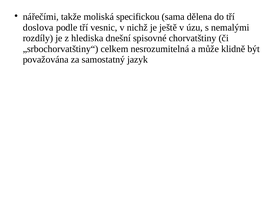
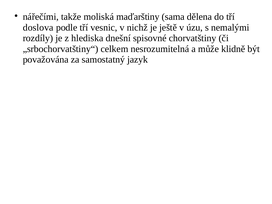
specifickou: specifickou -> maďarštiny
